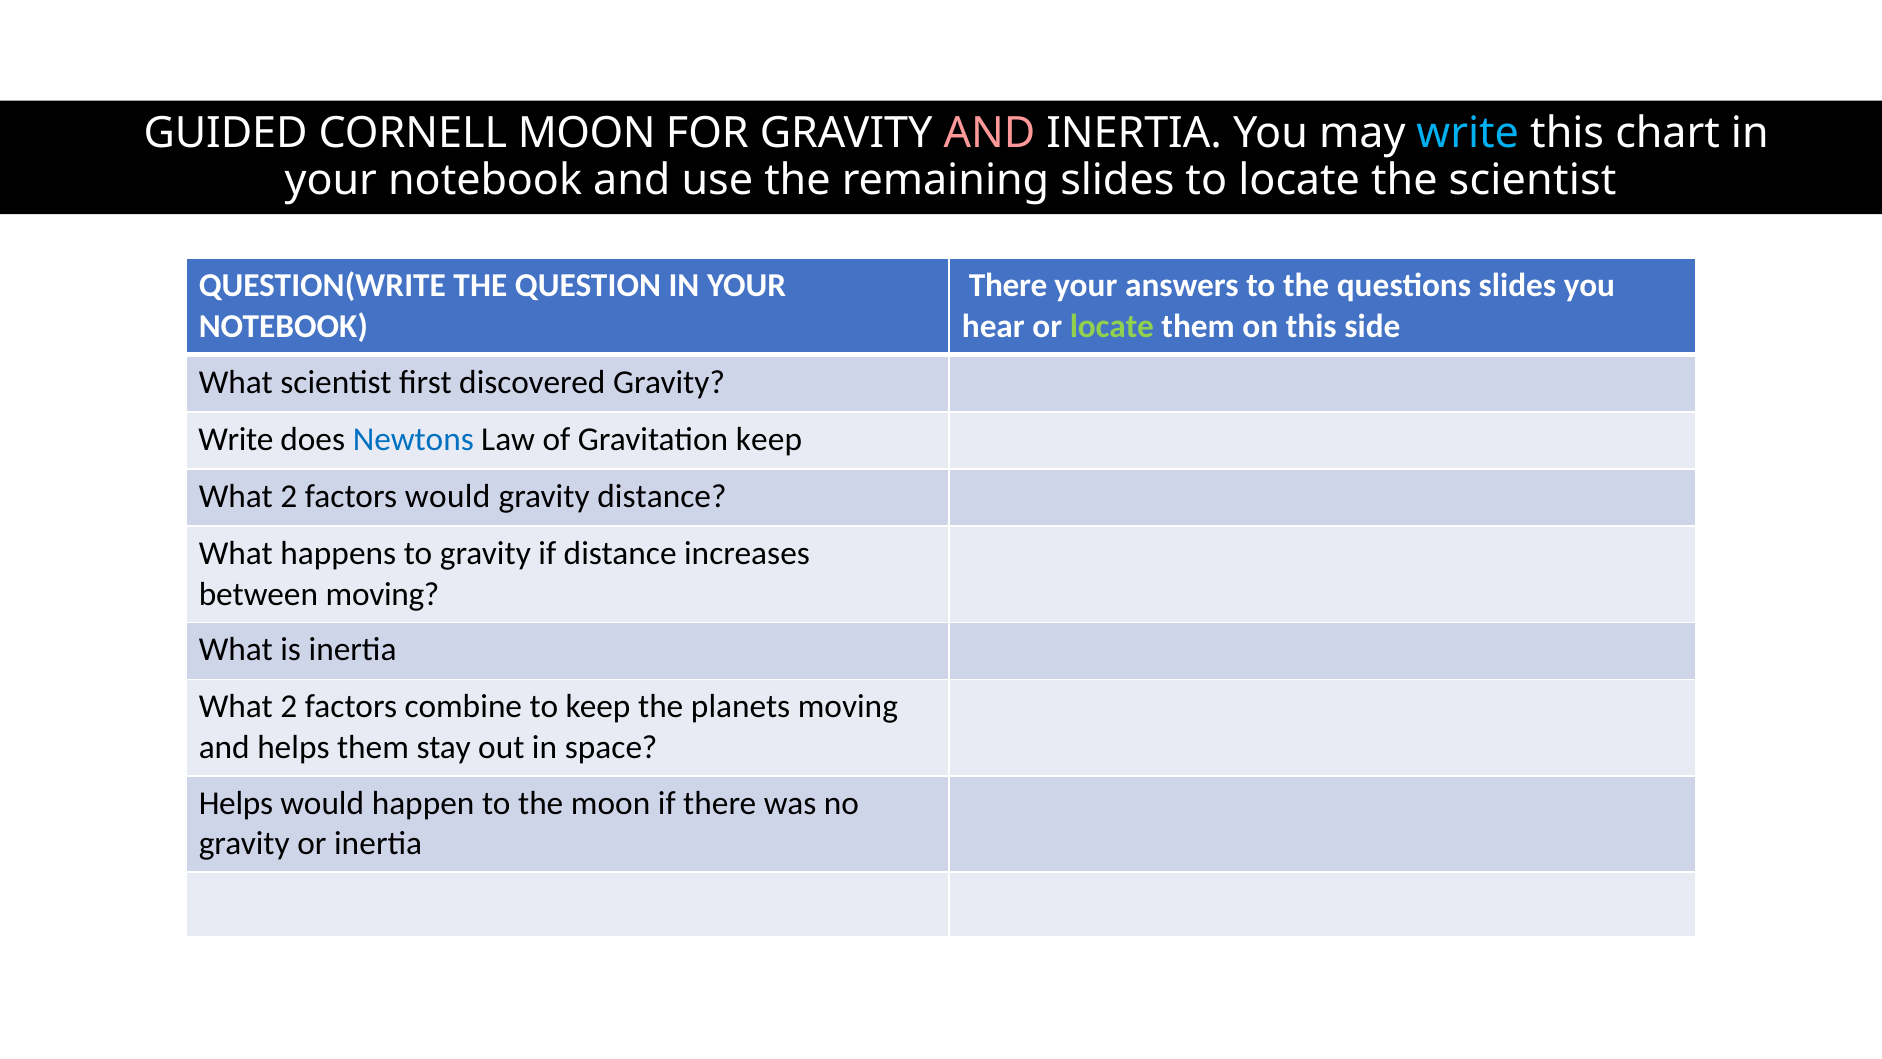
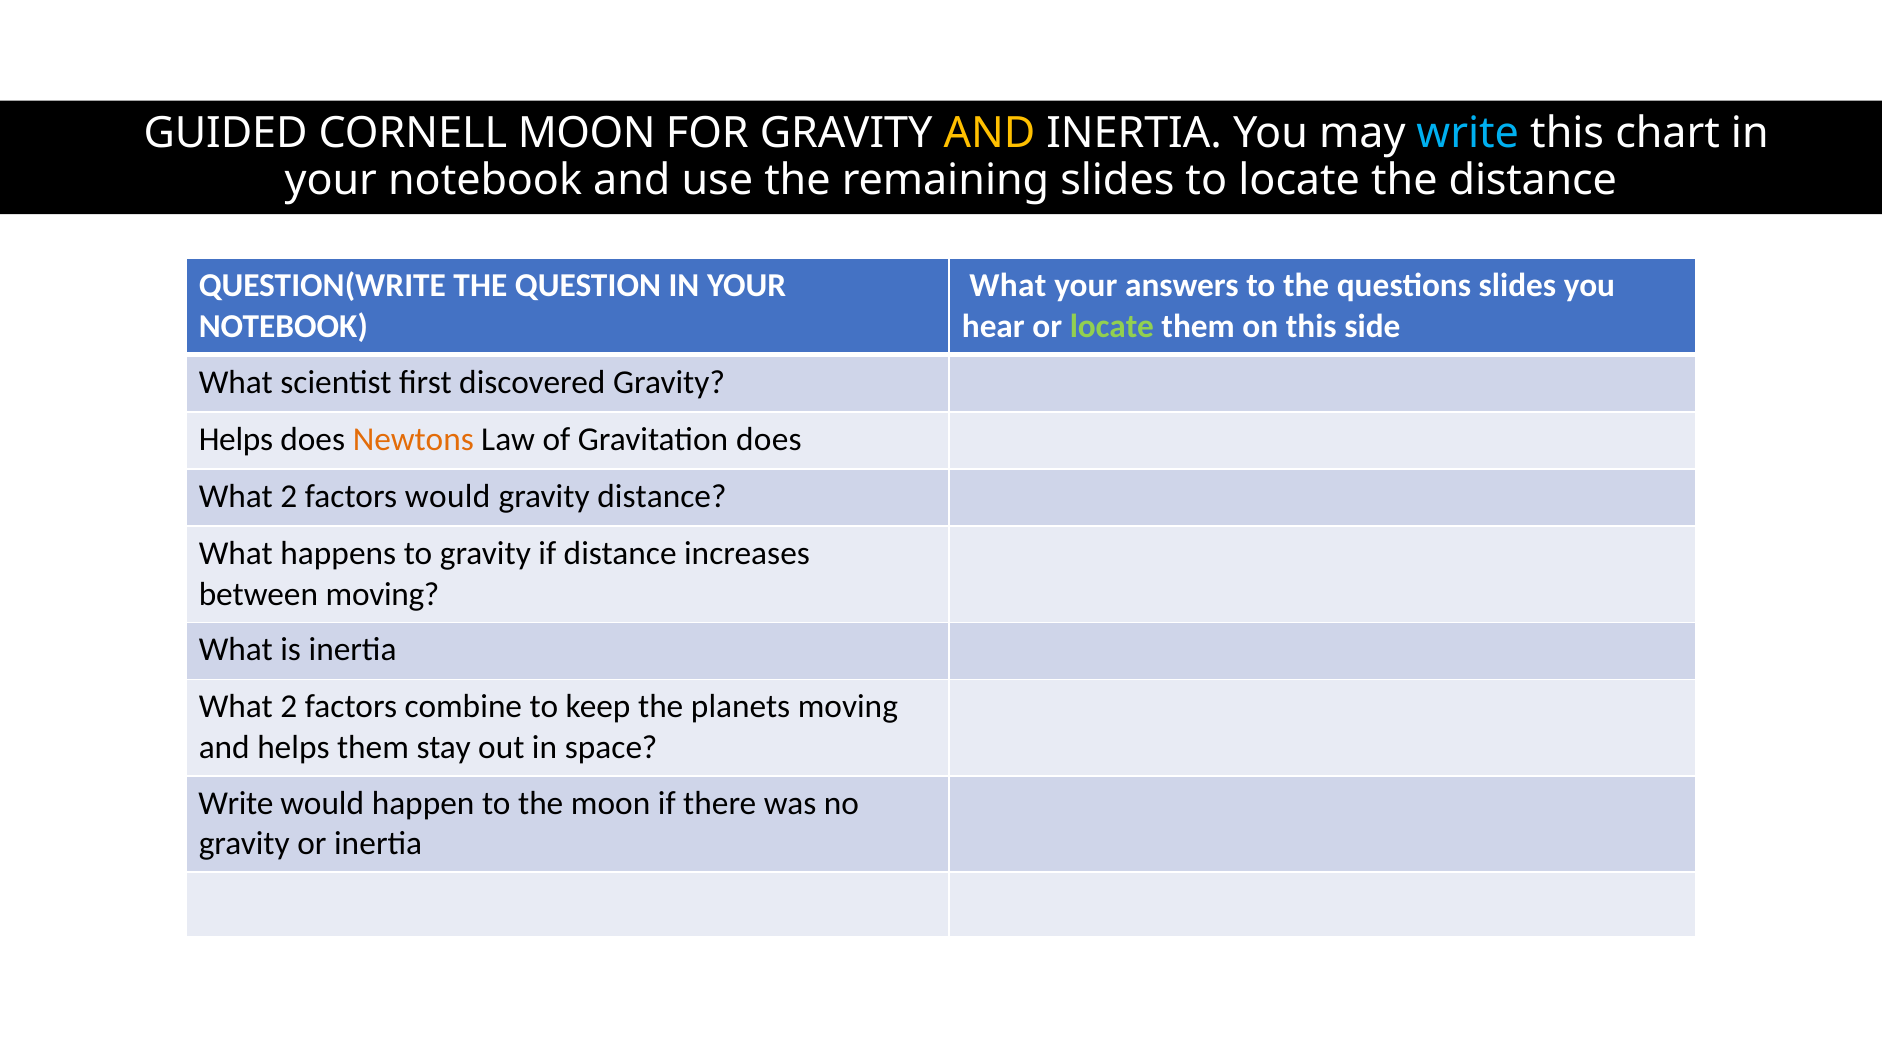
AND at (989, 133) colour: pink -> yellow
the scientist: scientist -> distance
There at (1008, 286): There -> What
Write at (236, 439): Write -> Helps
Newtons colour: blue -> orange
Gravitation keep: keep -> does
Helps at (236, 803): Helps -> Write
